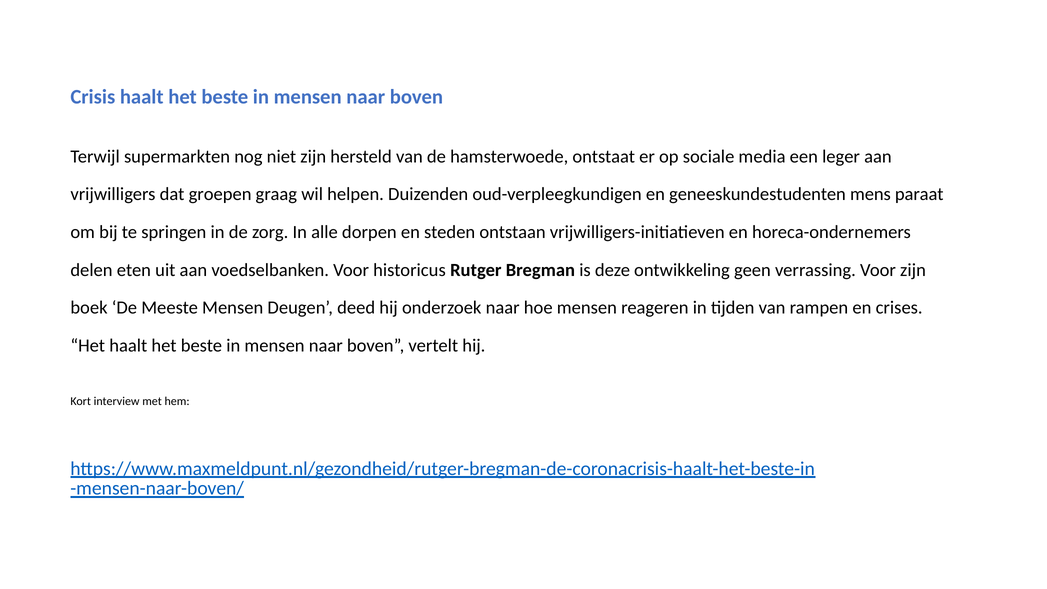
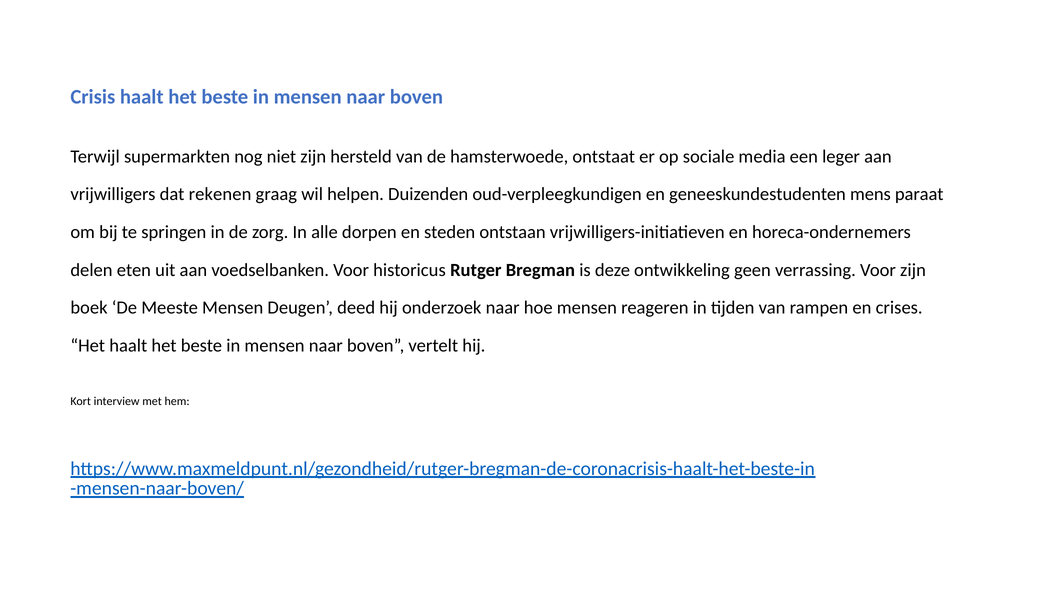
groepen: groepen -> rekenen
